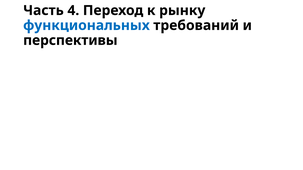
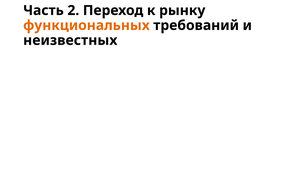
4: 4 -> 2
функциональных colour: blue -> orange
перспективы: перспективы -> неизвестных
